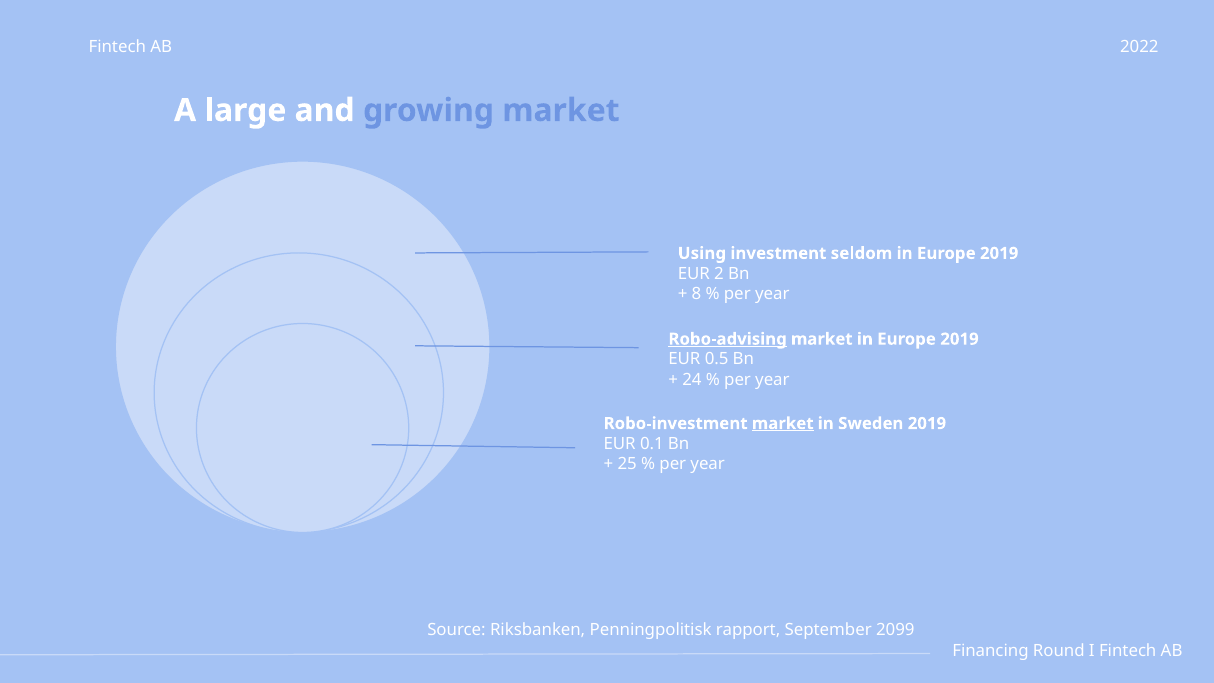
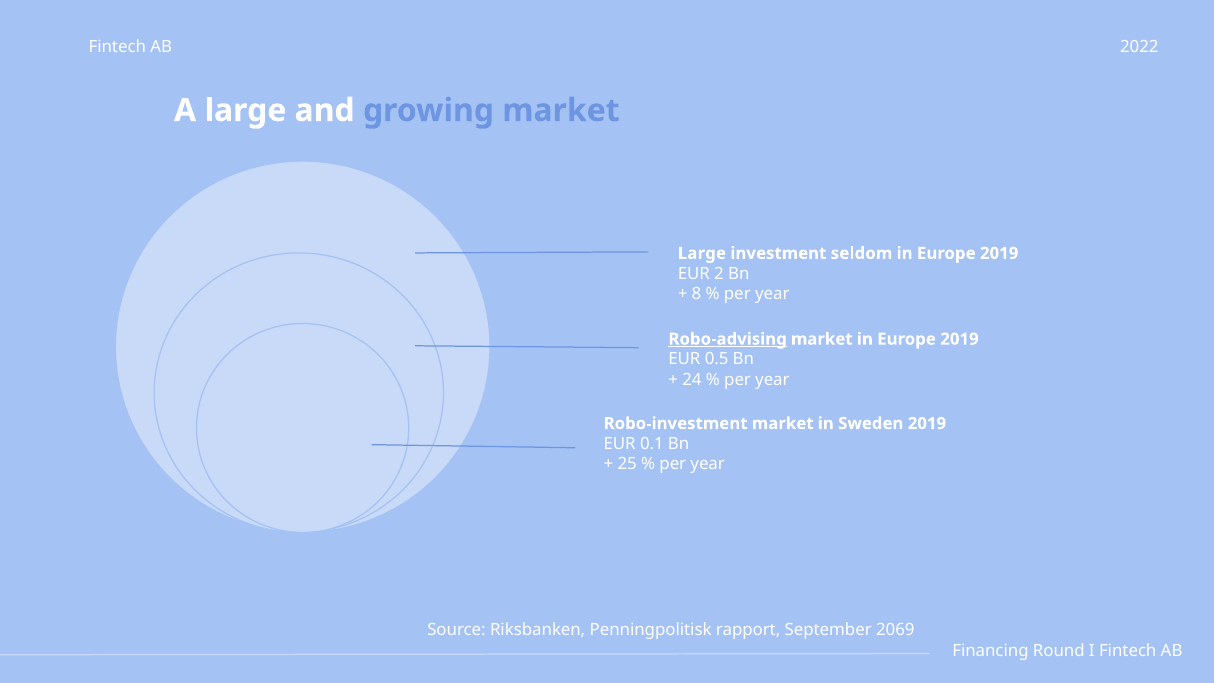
Using at (702, 253): Using -> Large
market at (783, 423) underline: present -> none
2099: 2099 -> 2069
